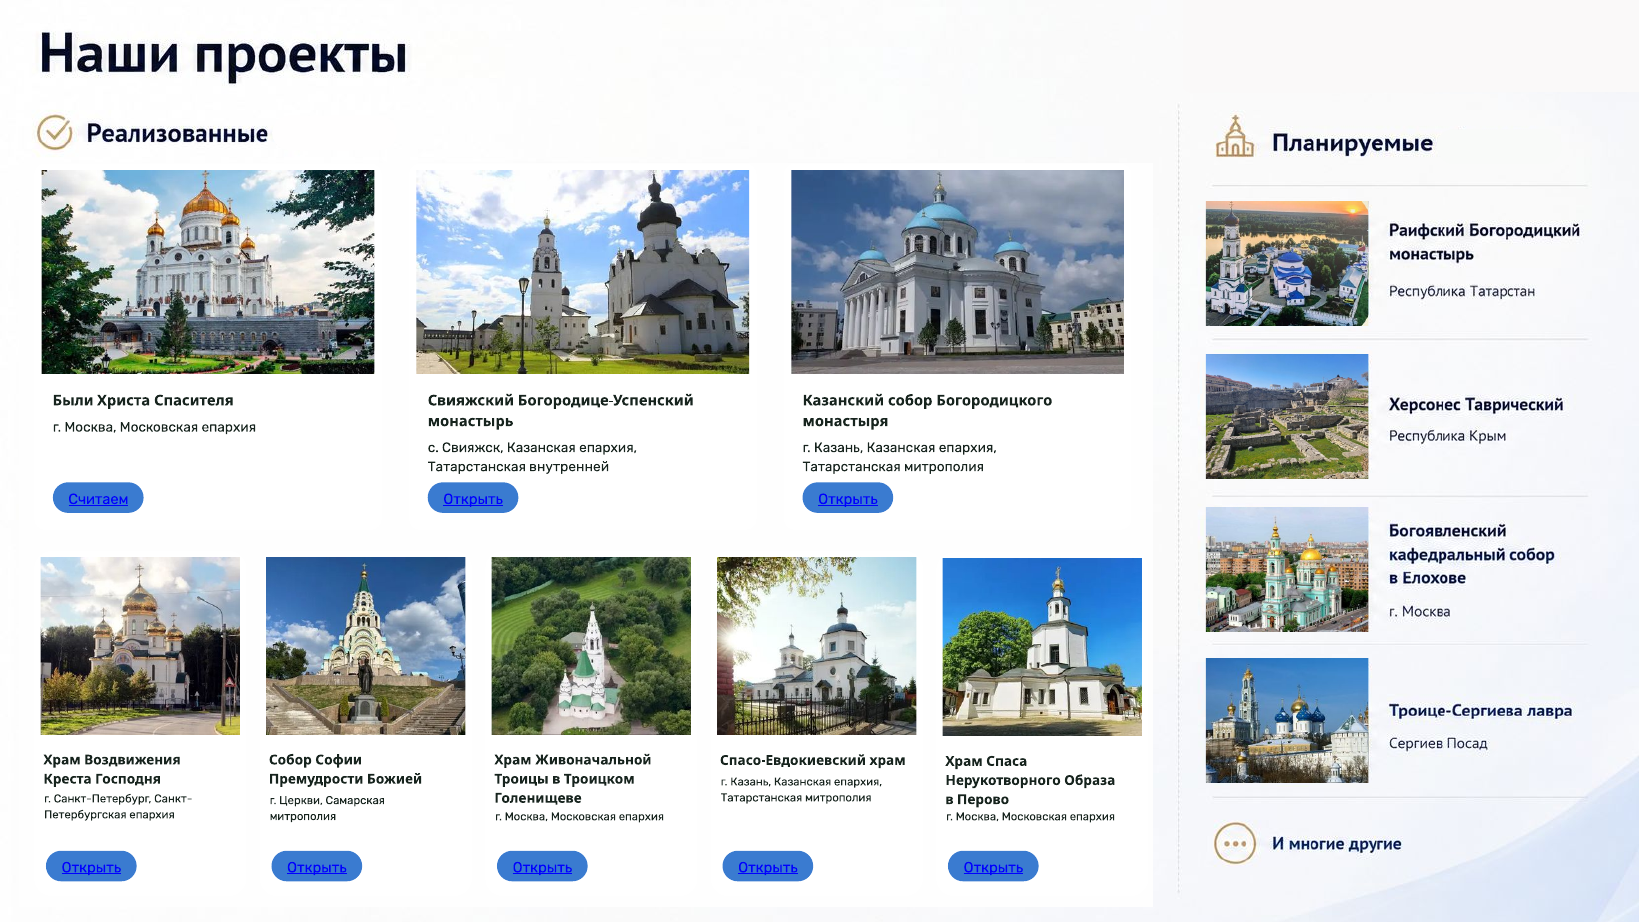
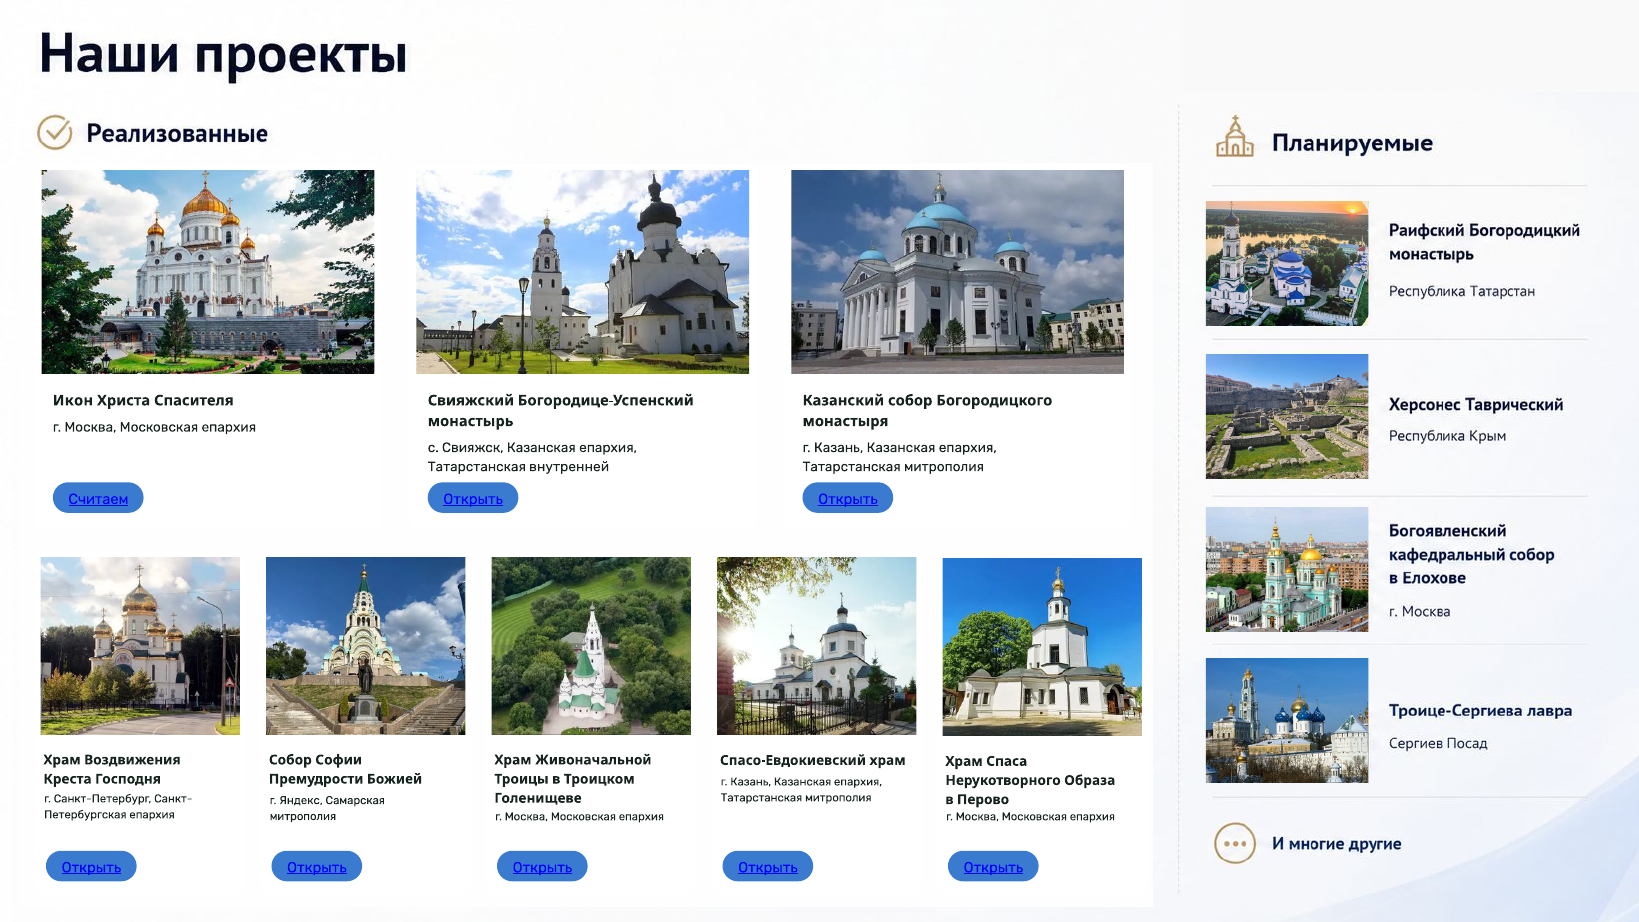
Были: Были -> Икон
Церкви: Церкви -> Яндекс
